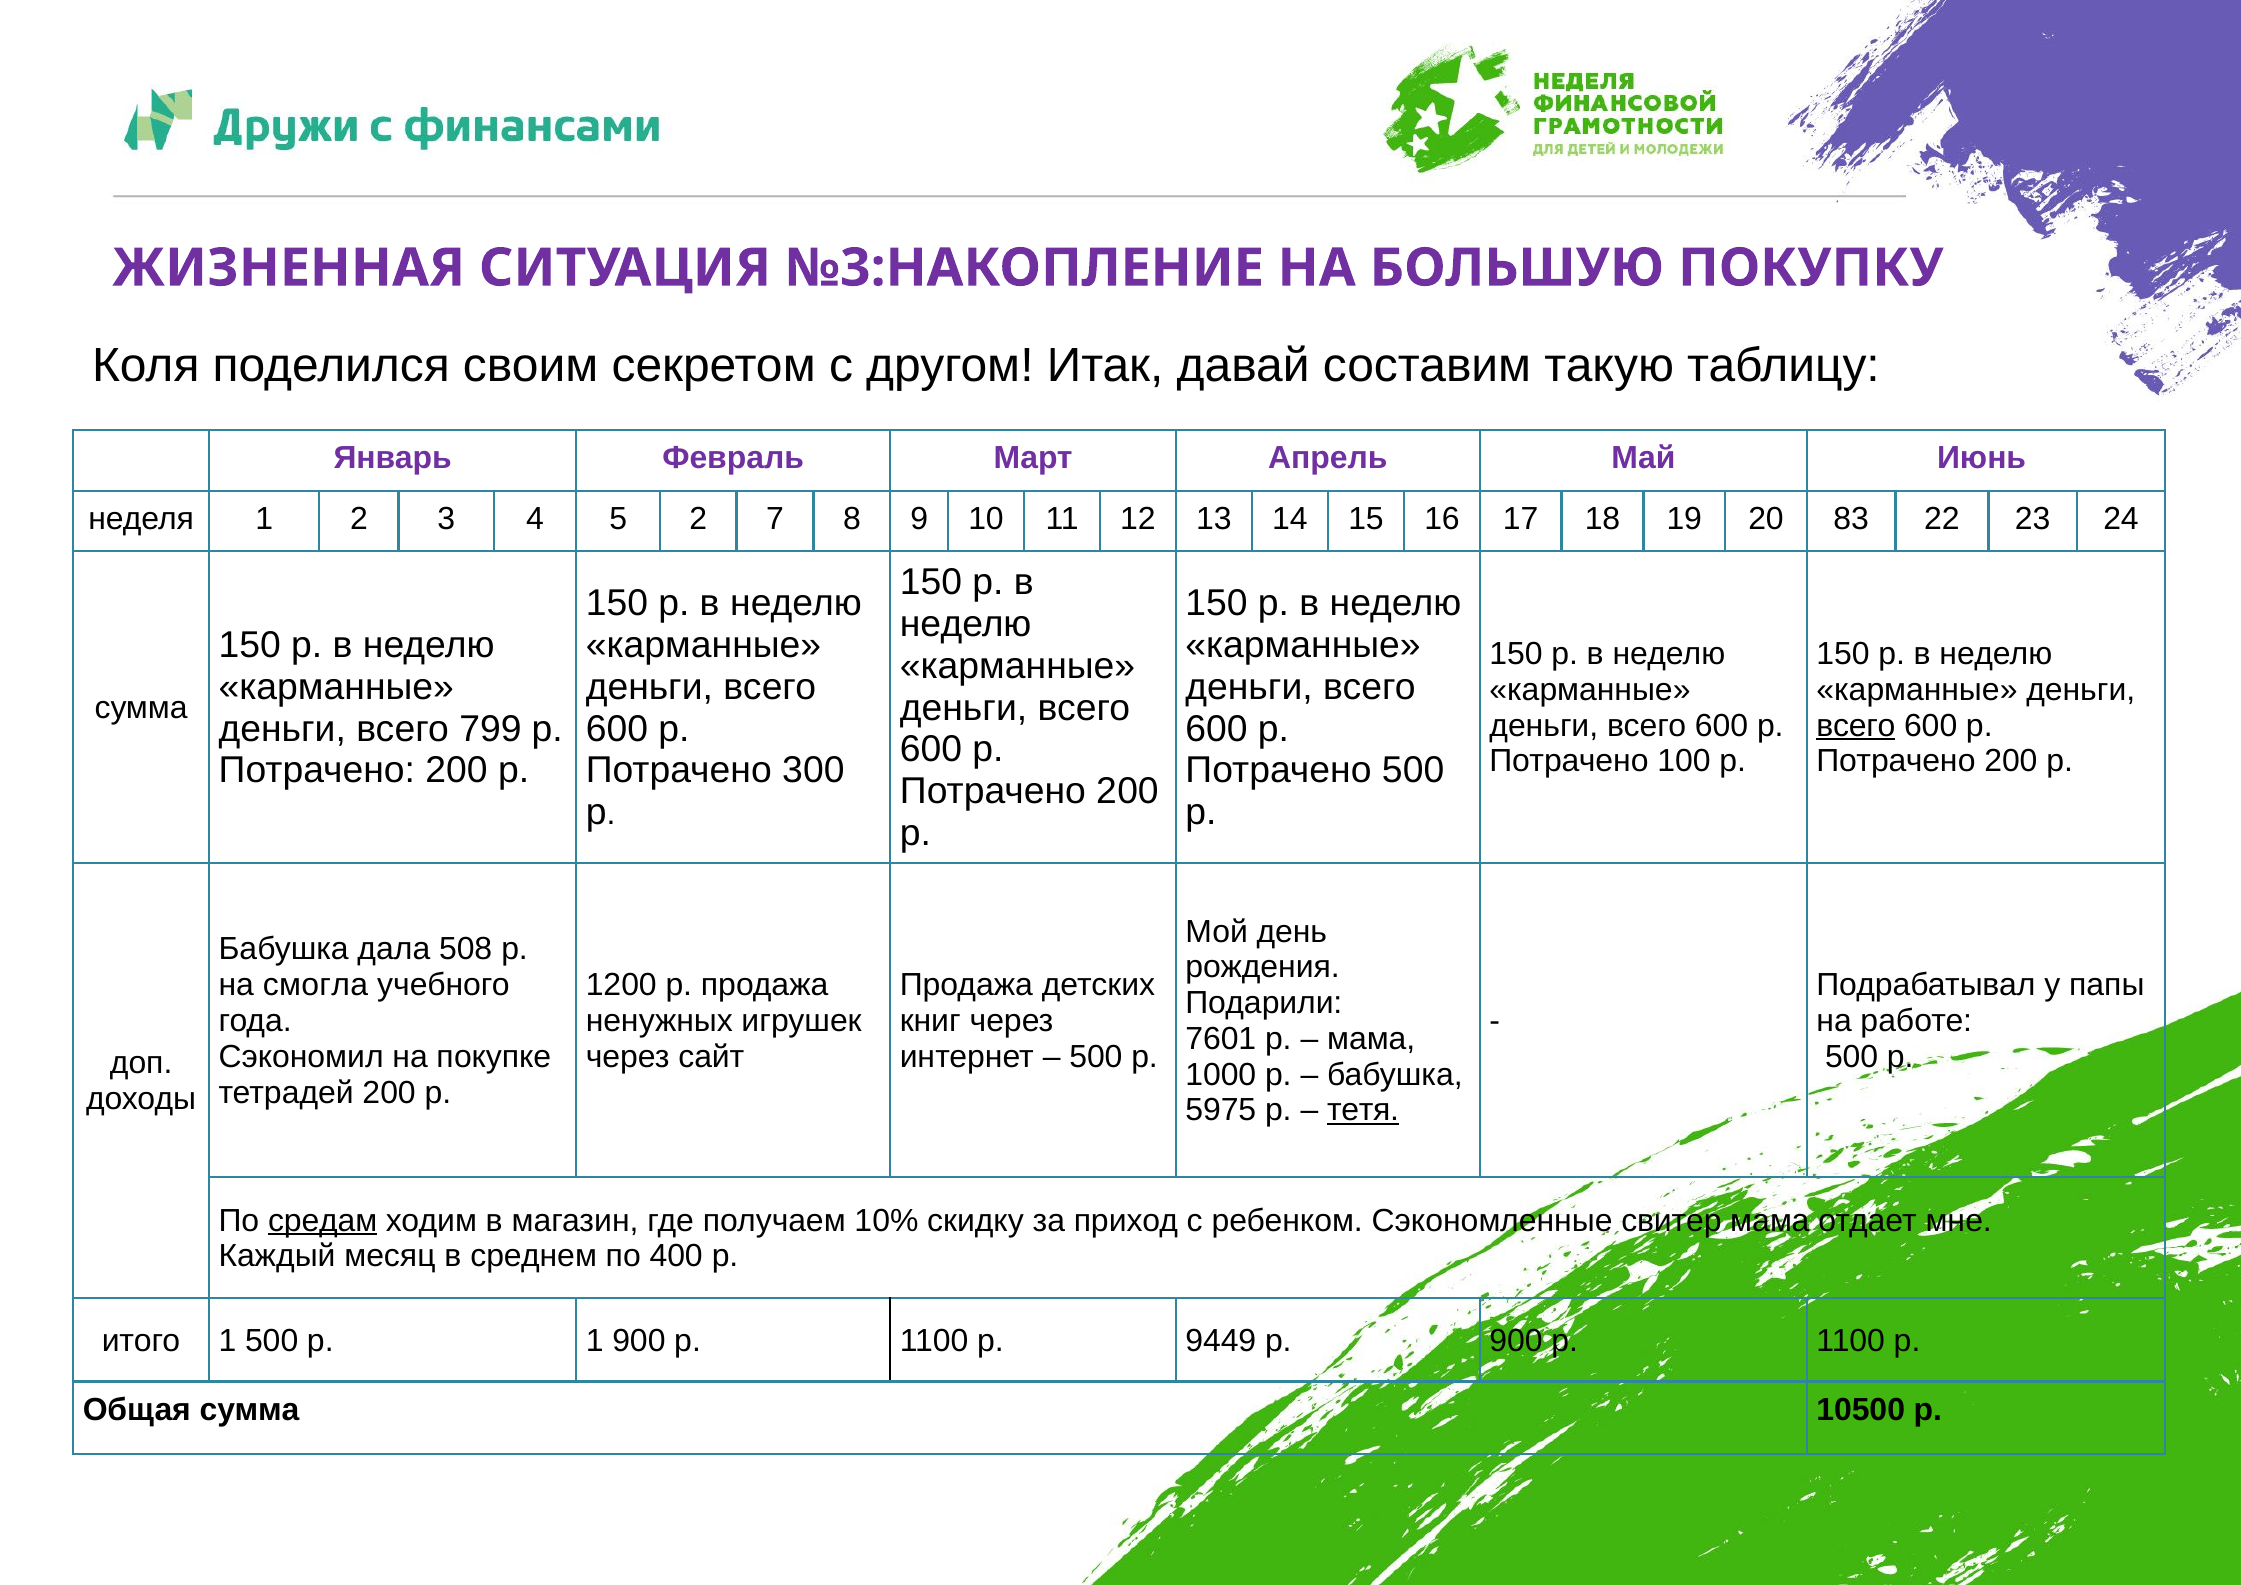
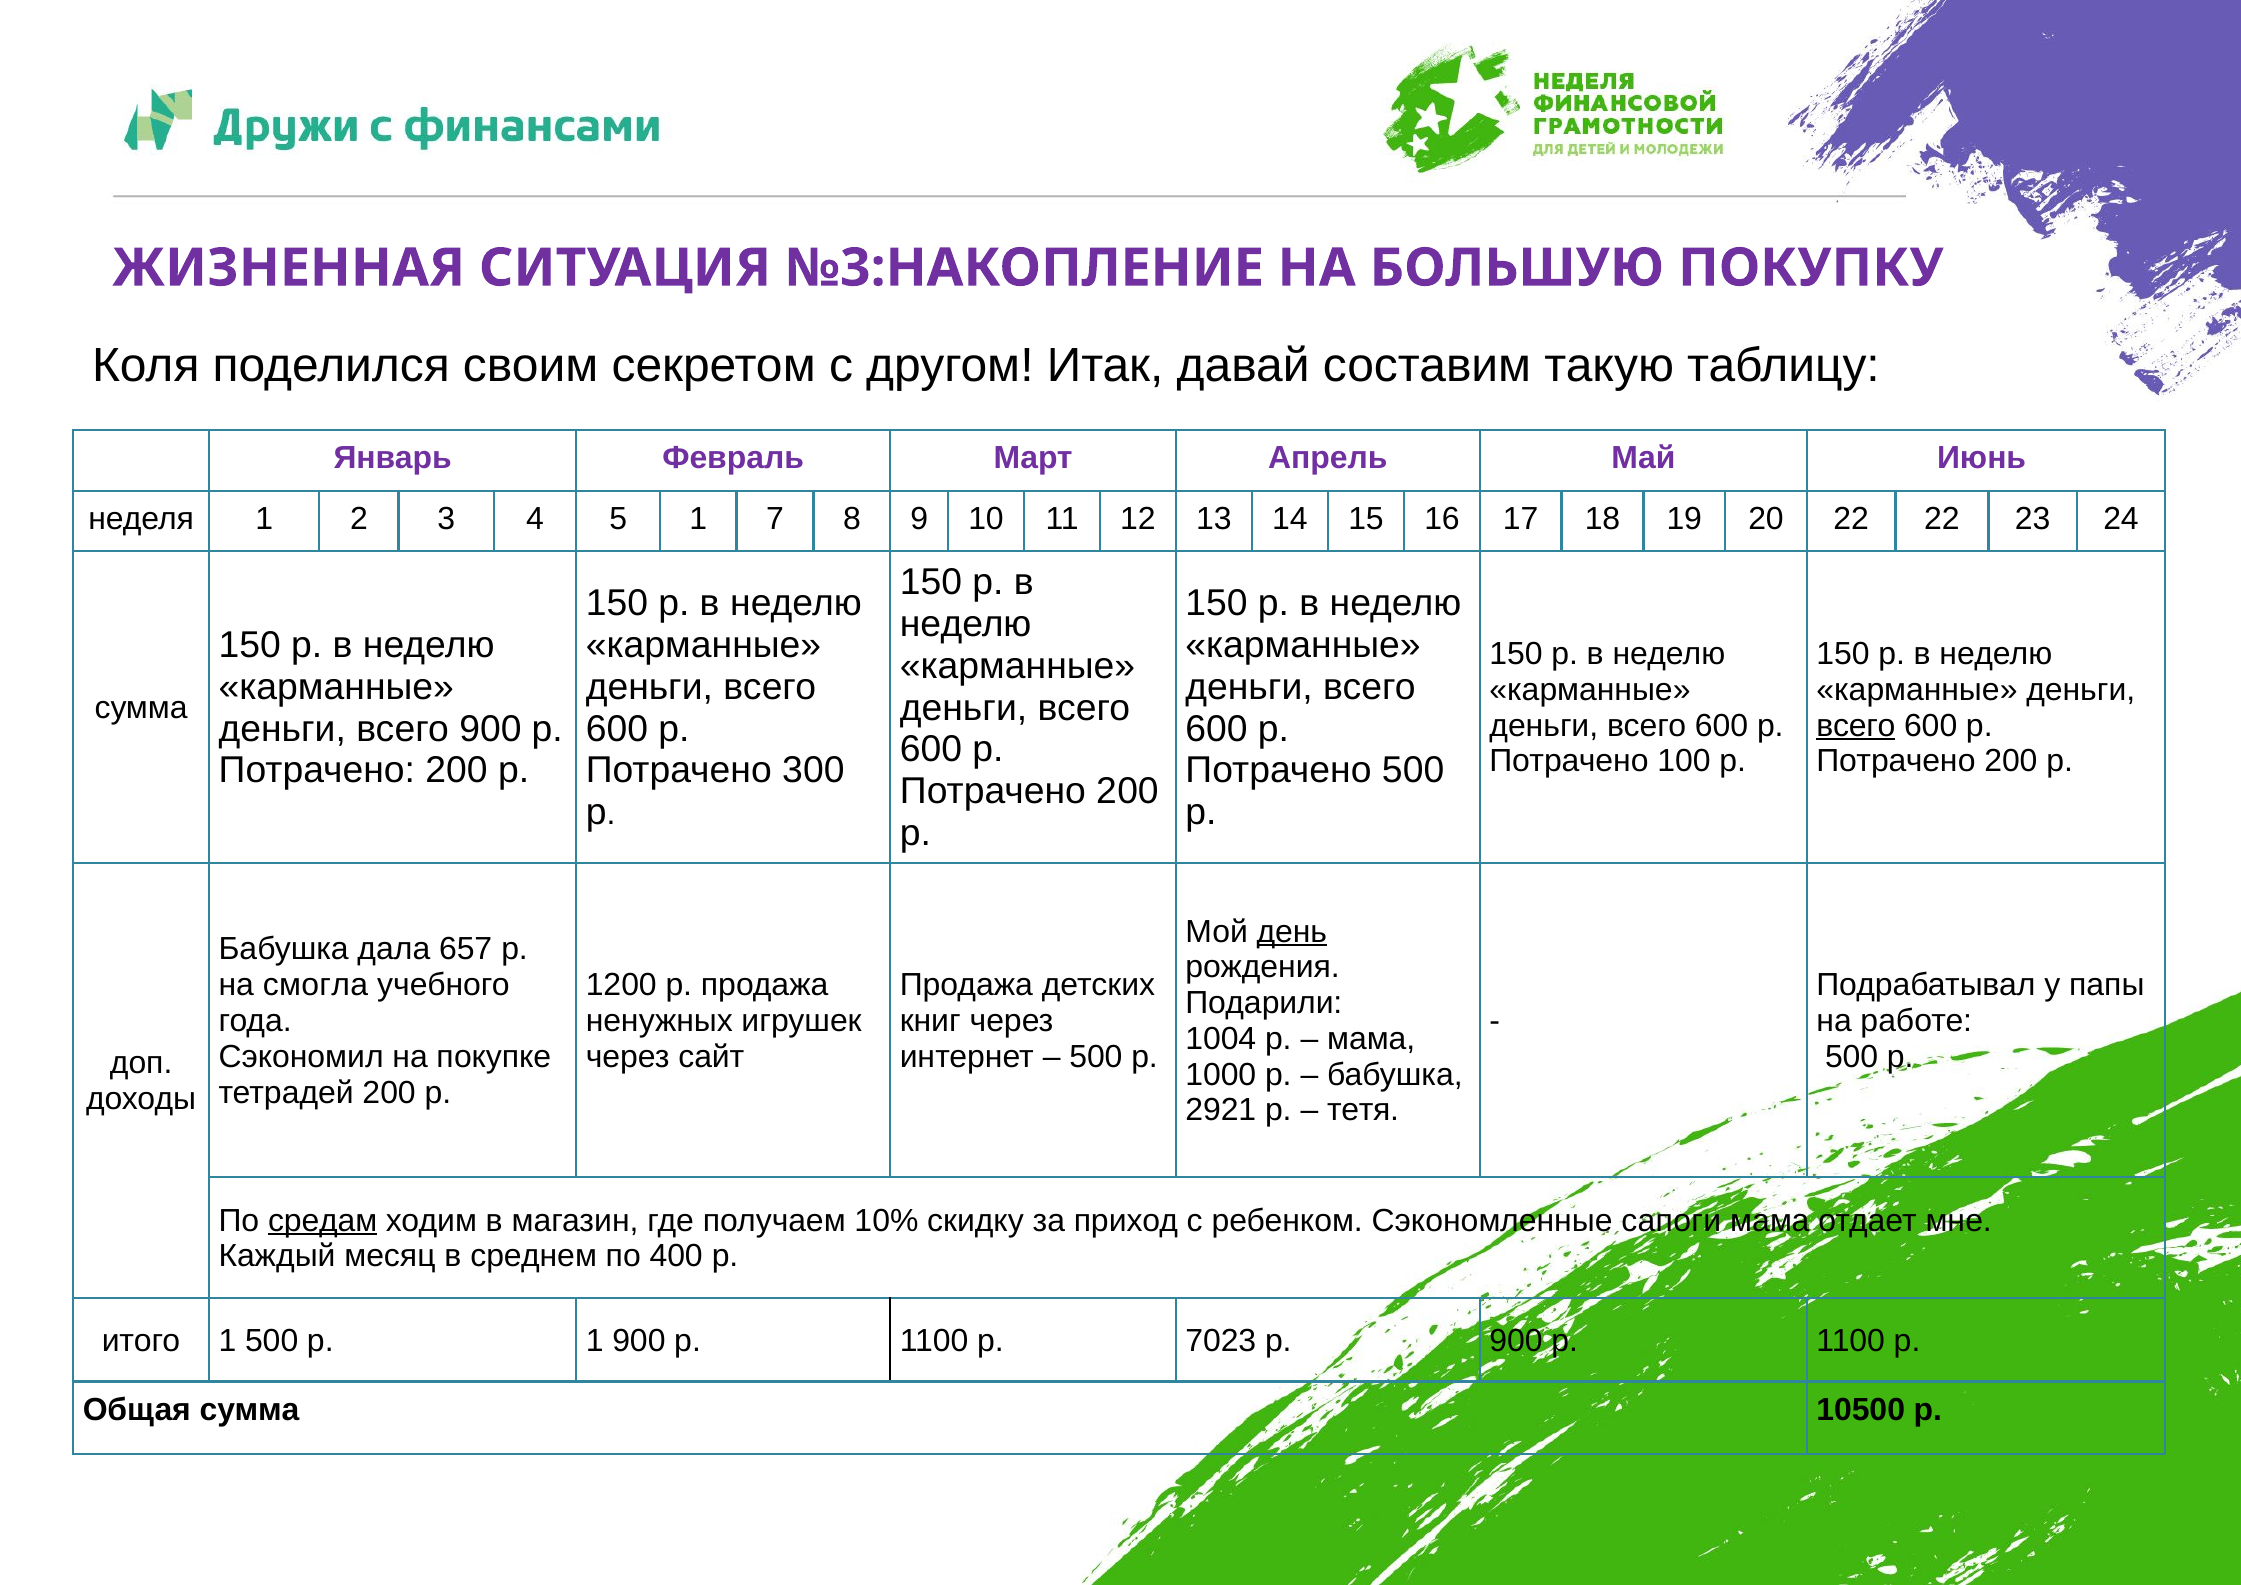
5 2: 2 -> 1
20 83: 83 -> 22
всего 799: 799 -> 900
день underline: none -> present
508: 508 -> 657
7601: 7601 -> 1004
5975: 5975 -> 2921
тетя underline: present -> none
свитер: свитер -> сапоги
9449: 9449 -> 7023
